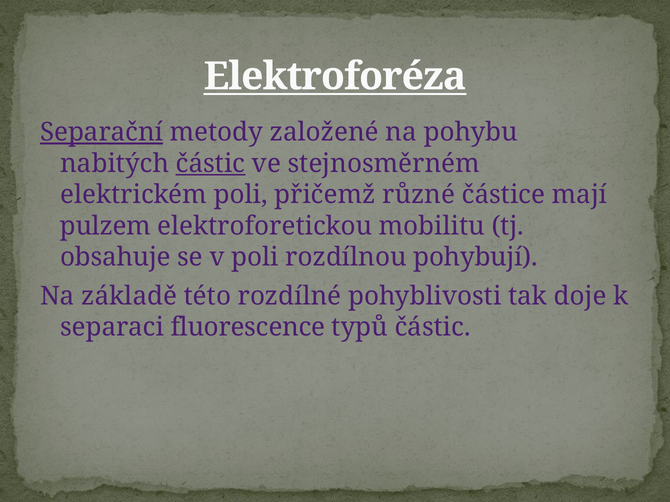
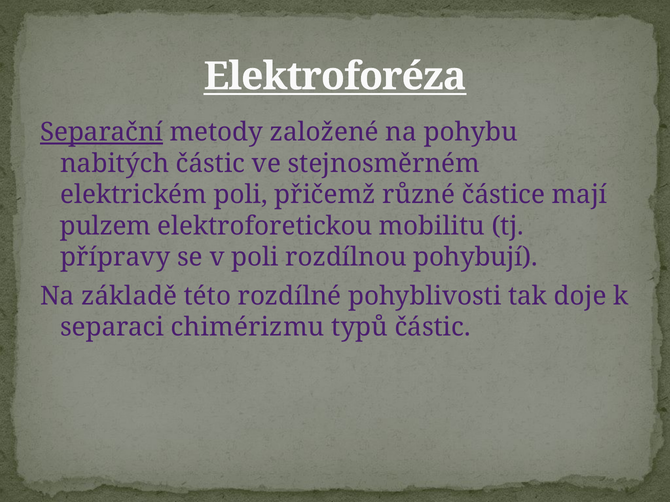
částic at (211, 164) underline: present -> none
obsahuje: obsahuje -> přípravy
fluorescence: fluorescence -> chimérizmu
